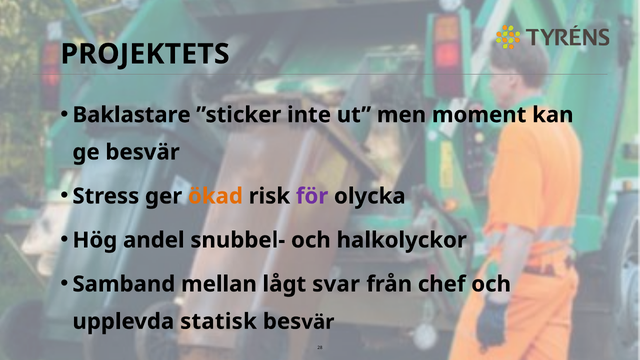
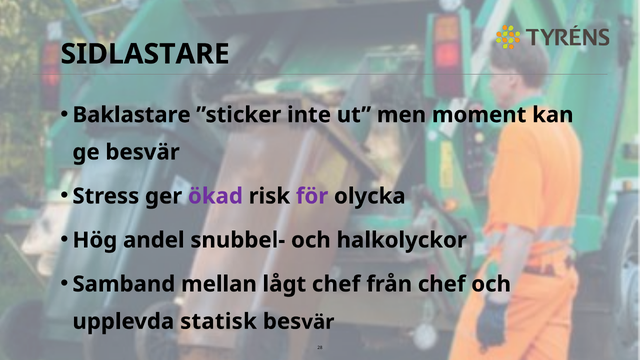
PROJEKTETS: PROJEKTETS -> SIDLASTARE
ökad colour: orange -> purple
lågt svar: svar -> chef
